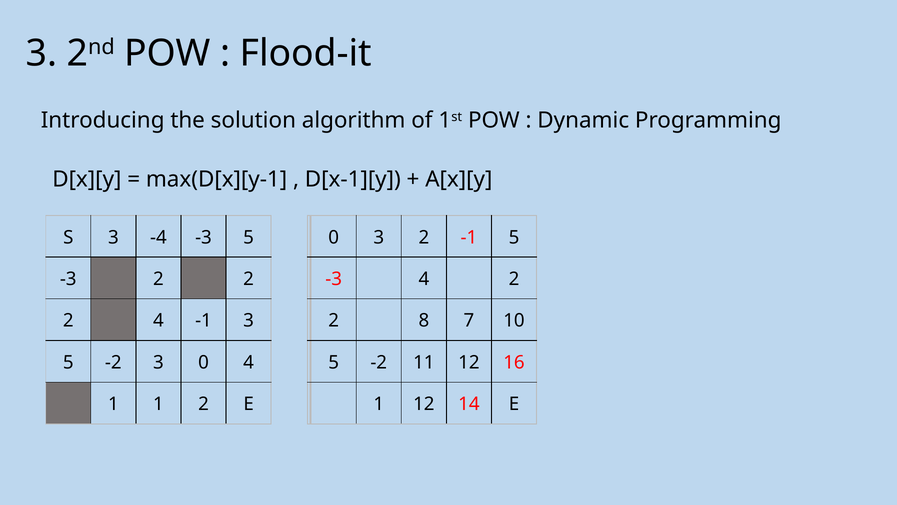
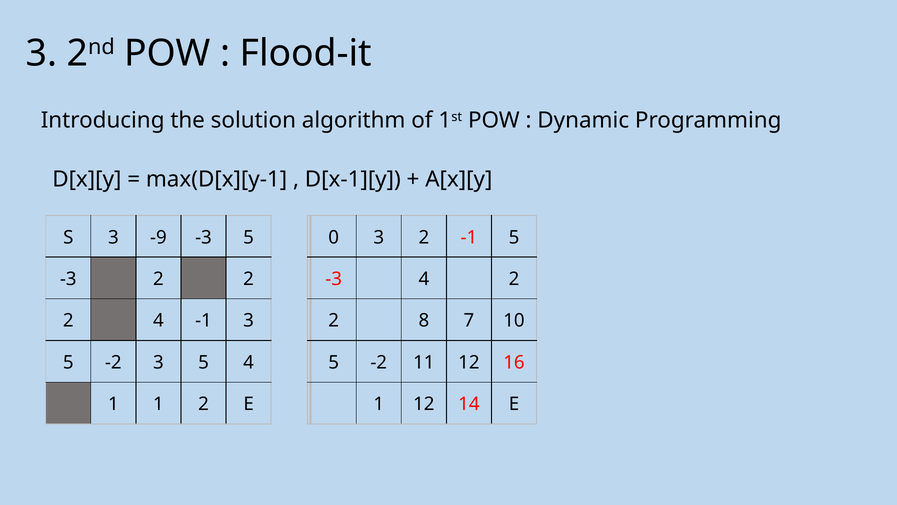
-4: -4 -> -9
-2 3 0: 0 -> 5
